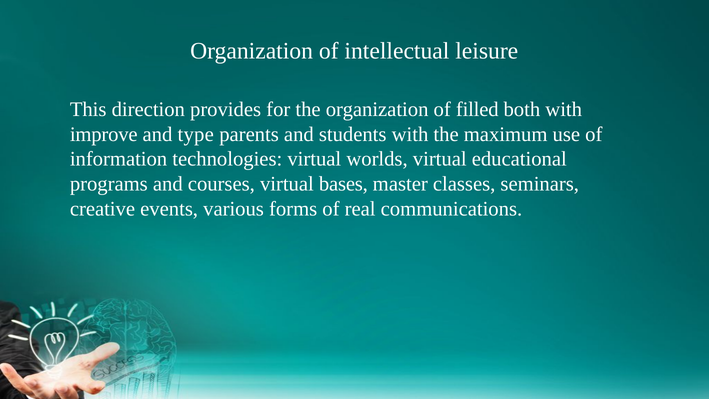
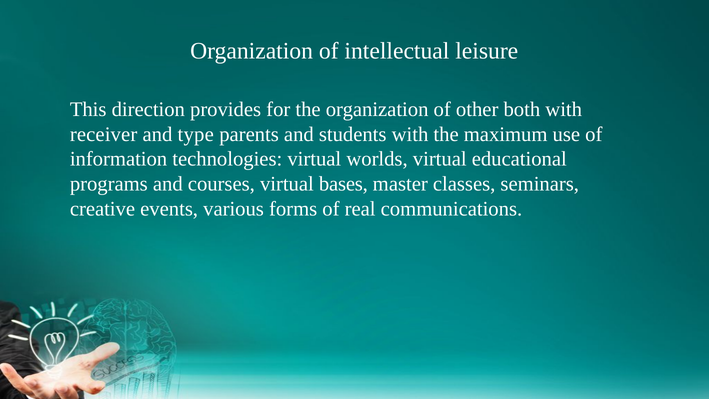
filled: filled -> other
improve: improve -> receiver
